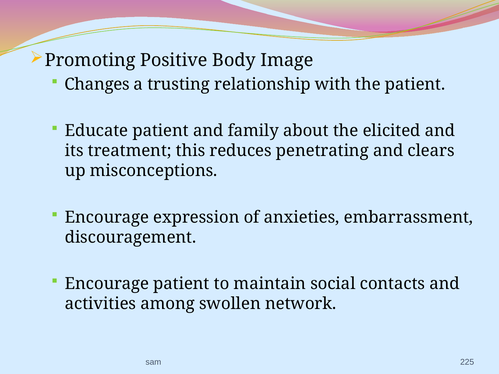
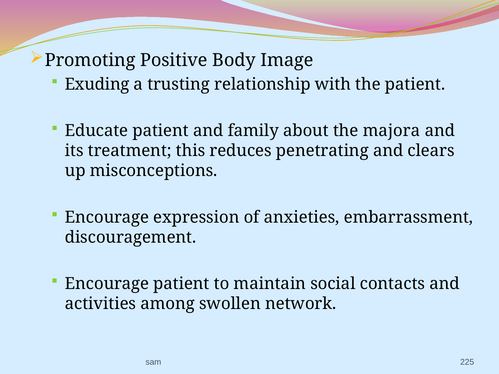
Changes: Changes -> Exuding
elicited: elicited -> majora
